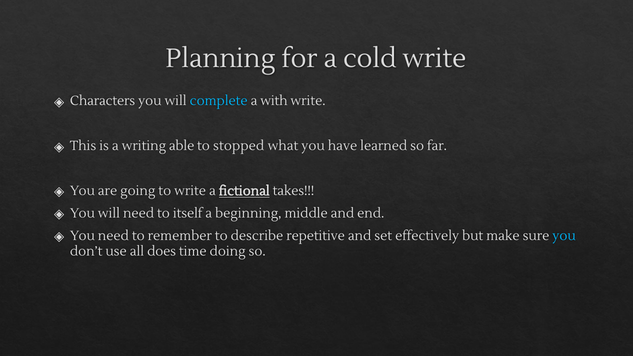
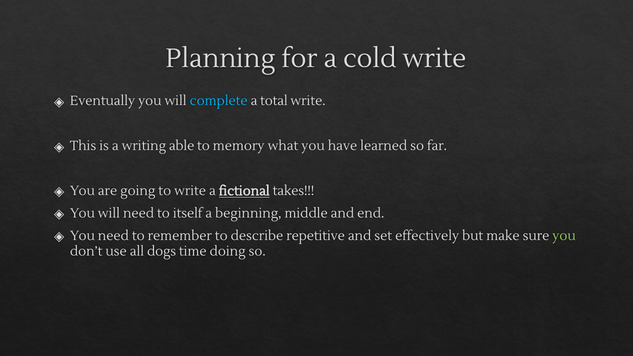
Characters: Characters -> Eventually
with: with -> total
stopped: stopped -> memory
you at (564, 236) colour: light blue -> light green
does: does -> dogs
